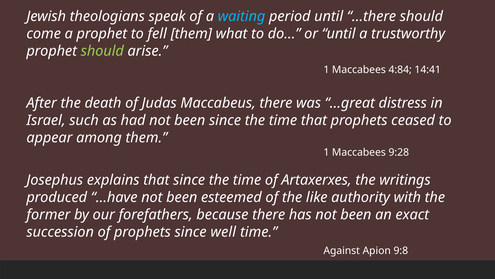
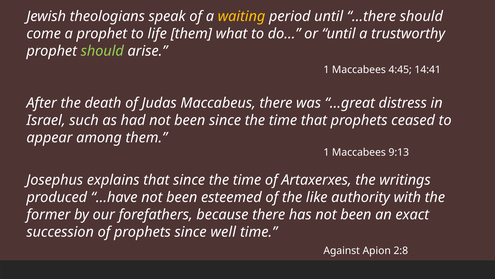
waiting colour: light blue -> yellow
fell: fell -> life
4:84: 4:84 -> 4:45
9:28: 9:28 -> 9:13
9:8: 9:8 -> 2:8
